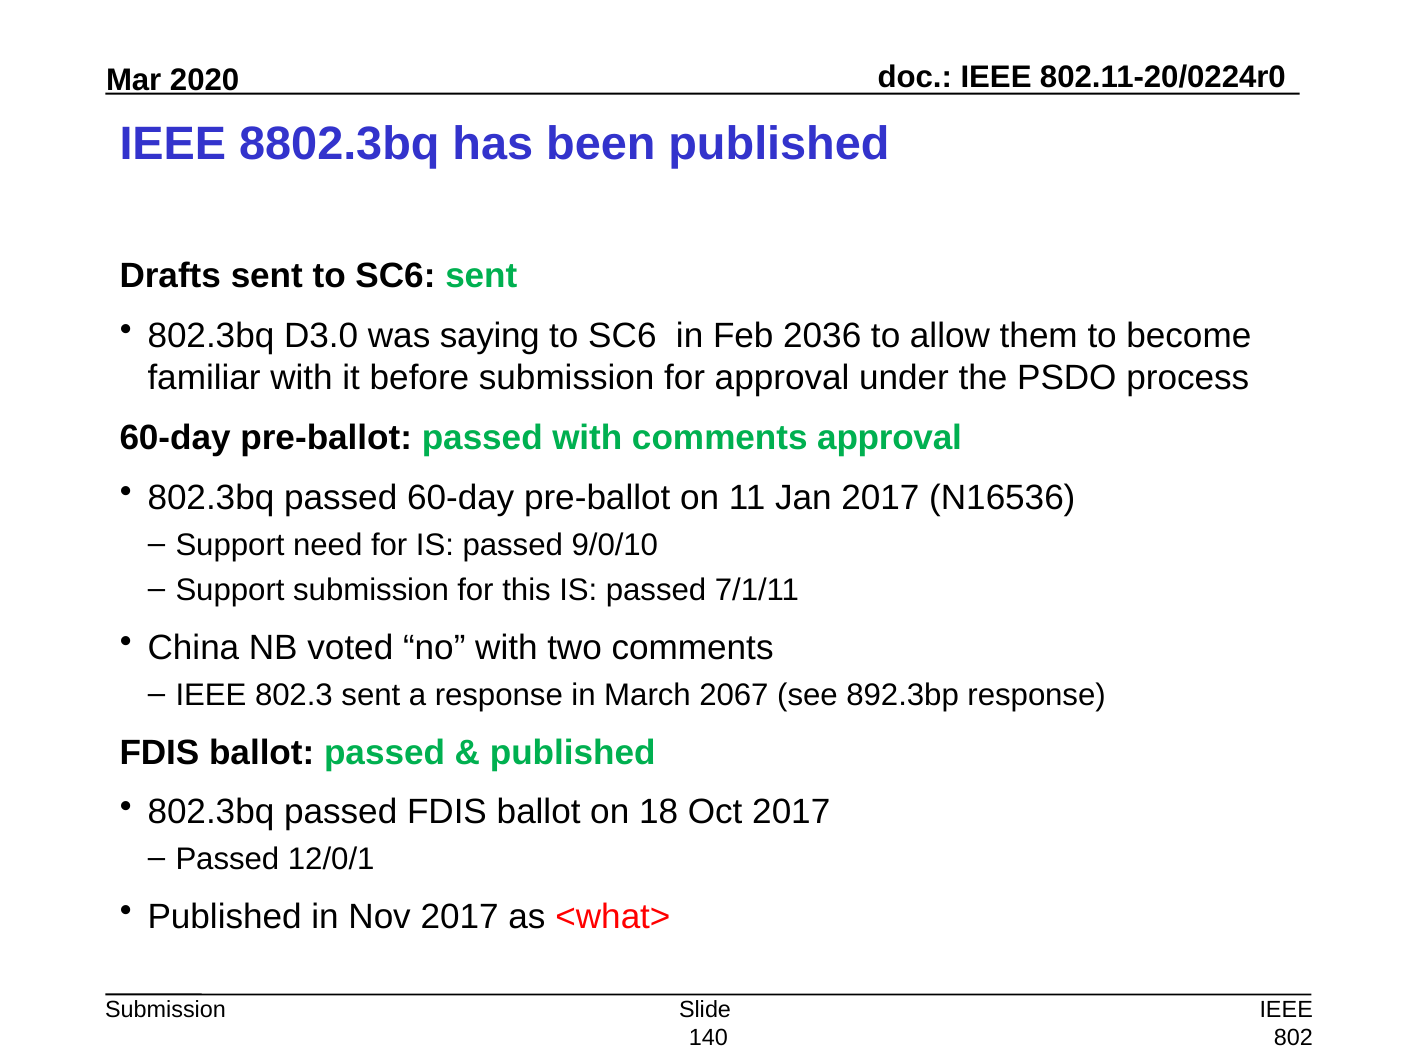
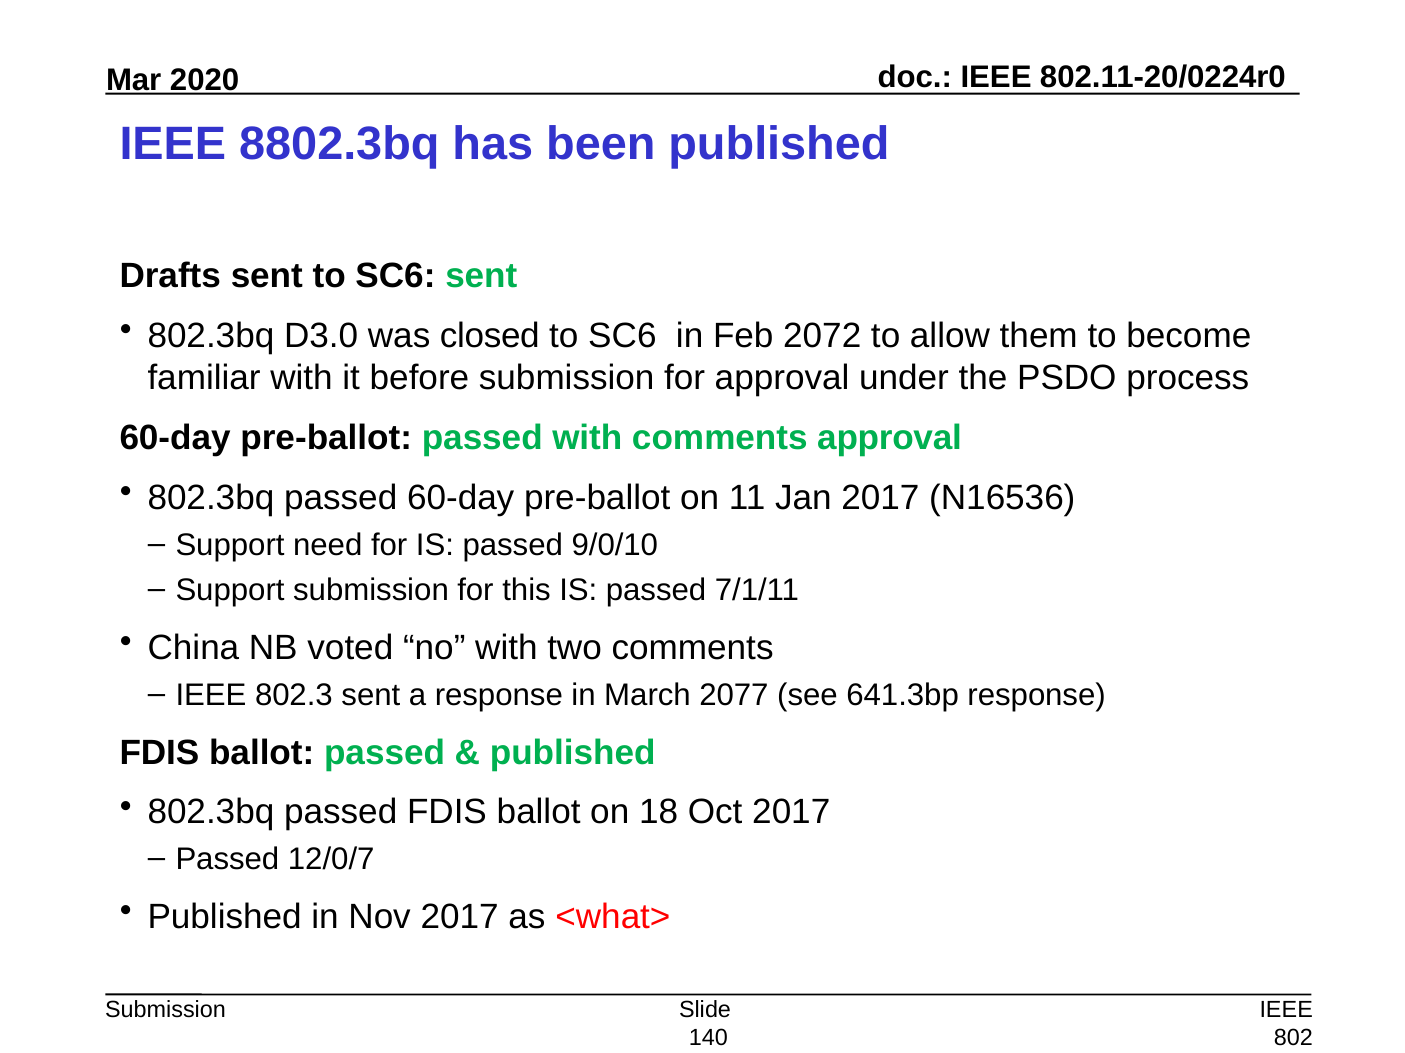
saying: saying -> closed
2036: 2036 -> 2072
2067: 2067 -> 2077
892.3bp: 892.3bp -> 641.3bp
12/0/1: 12/0/1 -> 12/0/7
